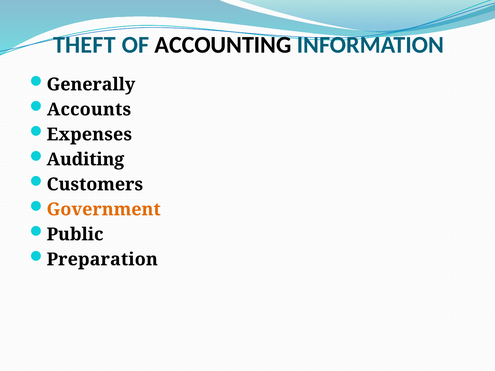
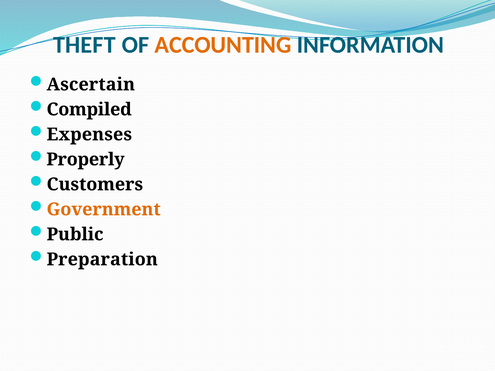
ACCOUNTING colour: black -> orange
Generally: Generally -> Ascertain
Accounts: Accounts -> Compiled
Auditing: Auditing -> Properly
